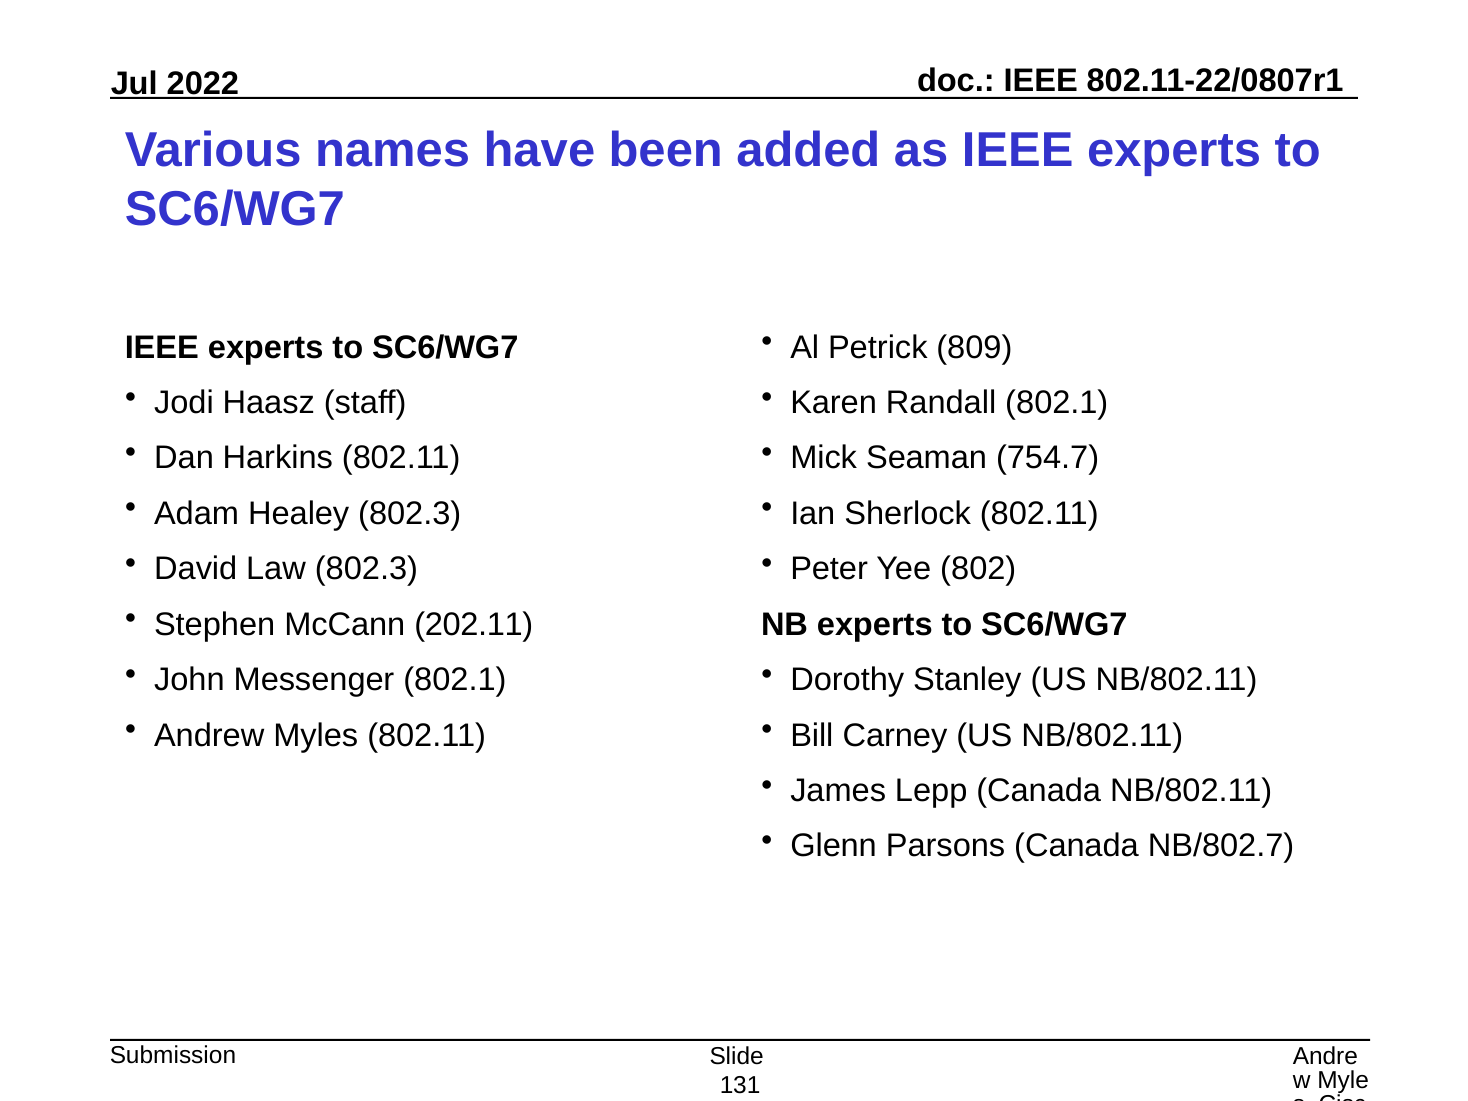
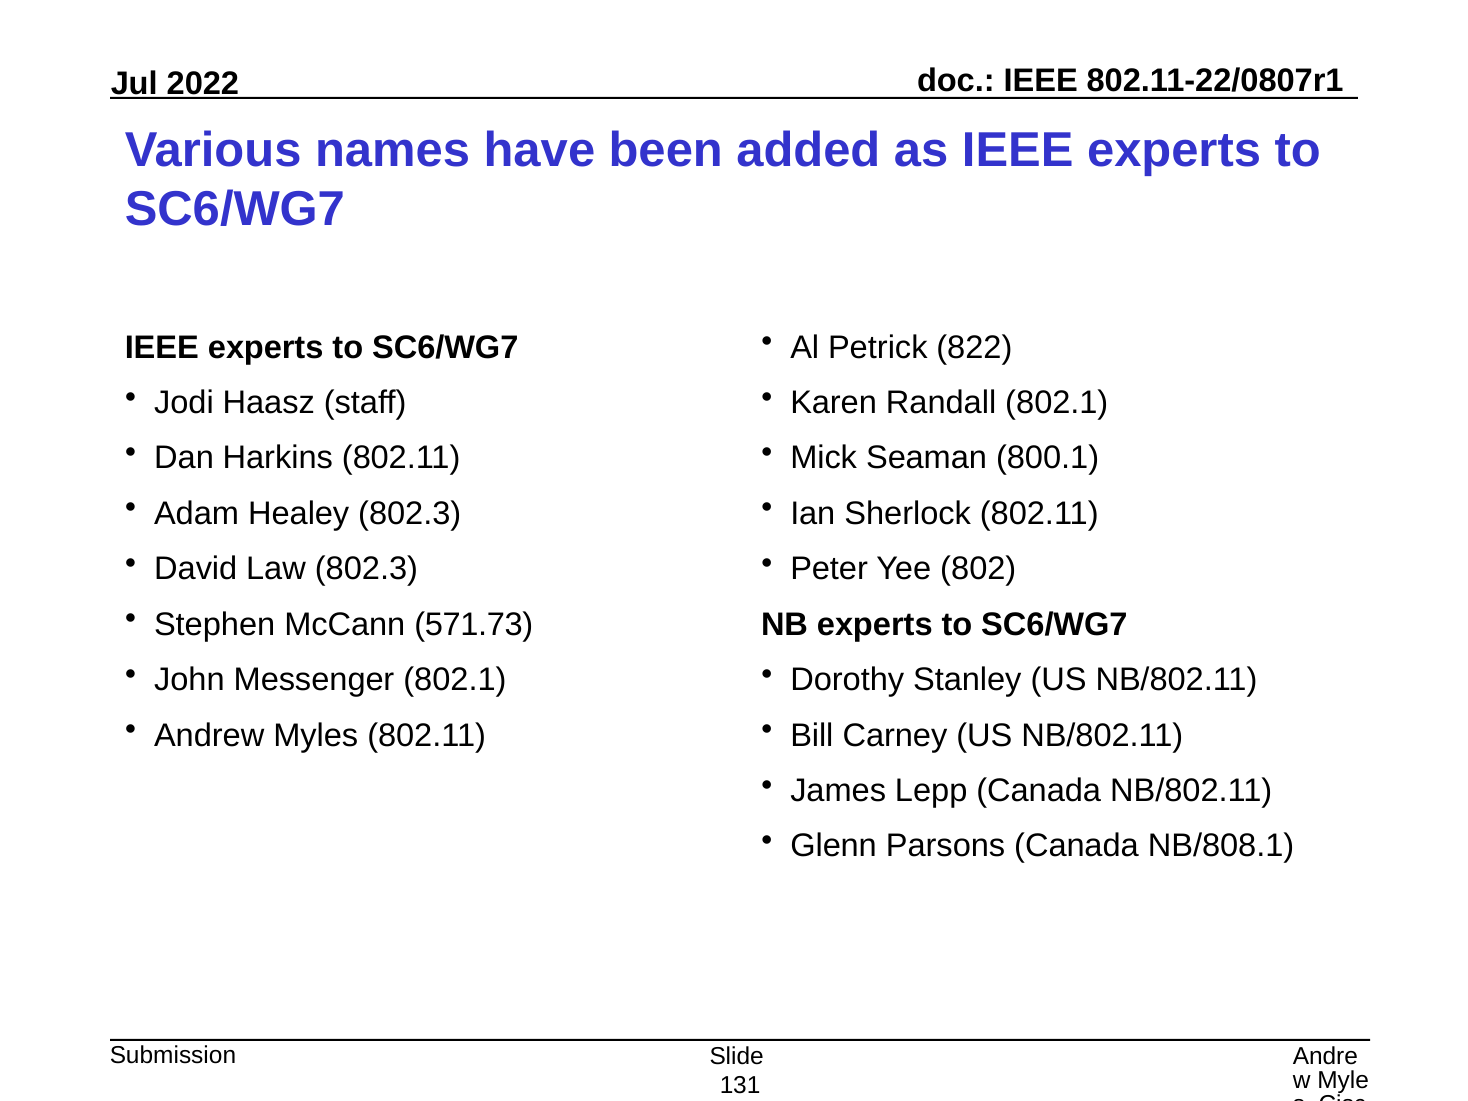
809: 809 -> 822
754.7: 754.7 -> 800.1
202.11: 202.11 -> 571.73
NB/802.7: NB/802.7 -> NB/808.1
